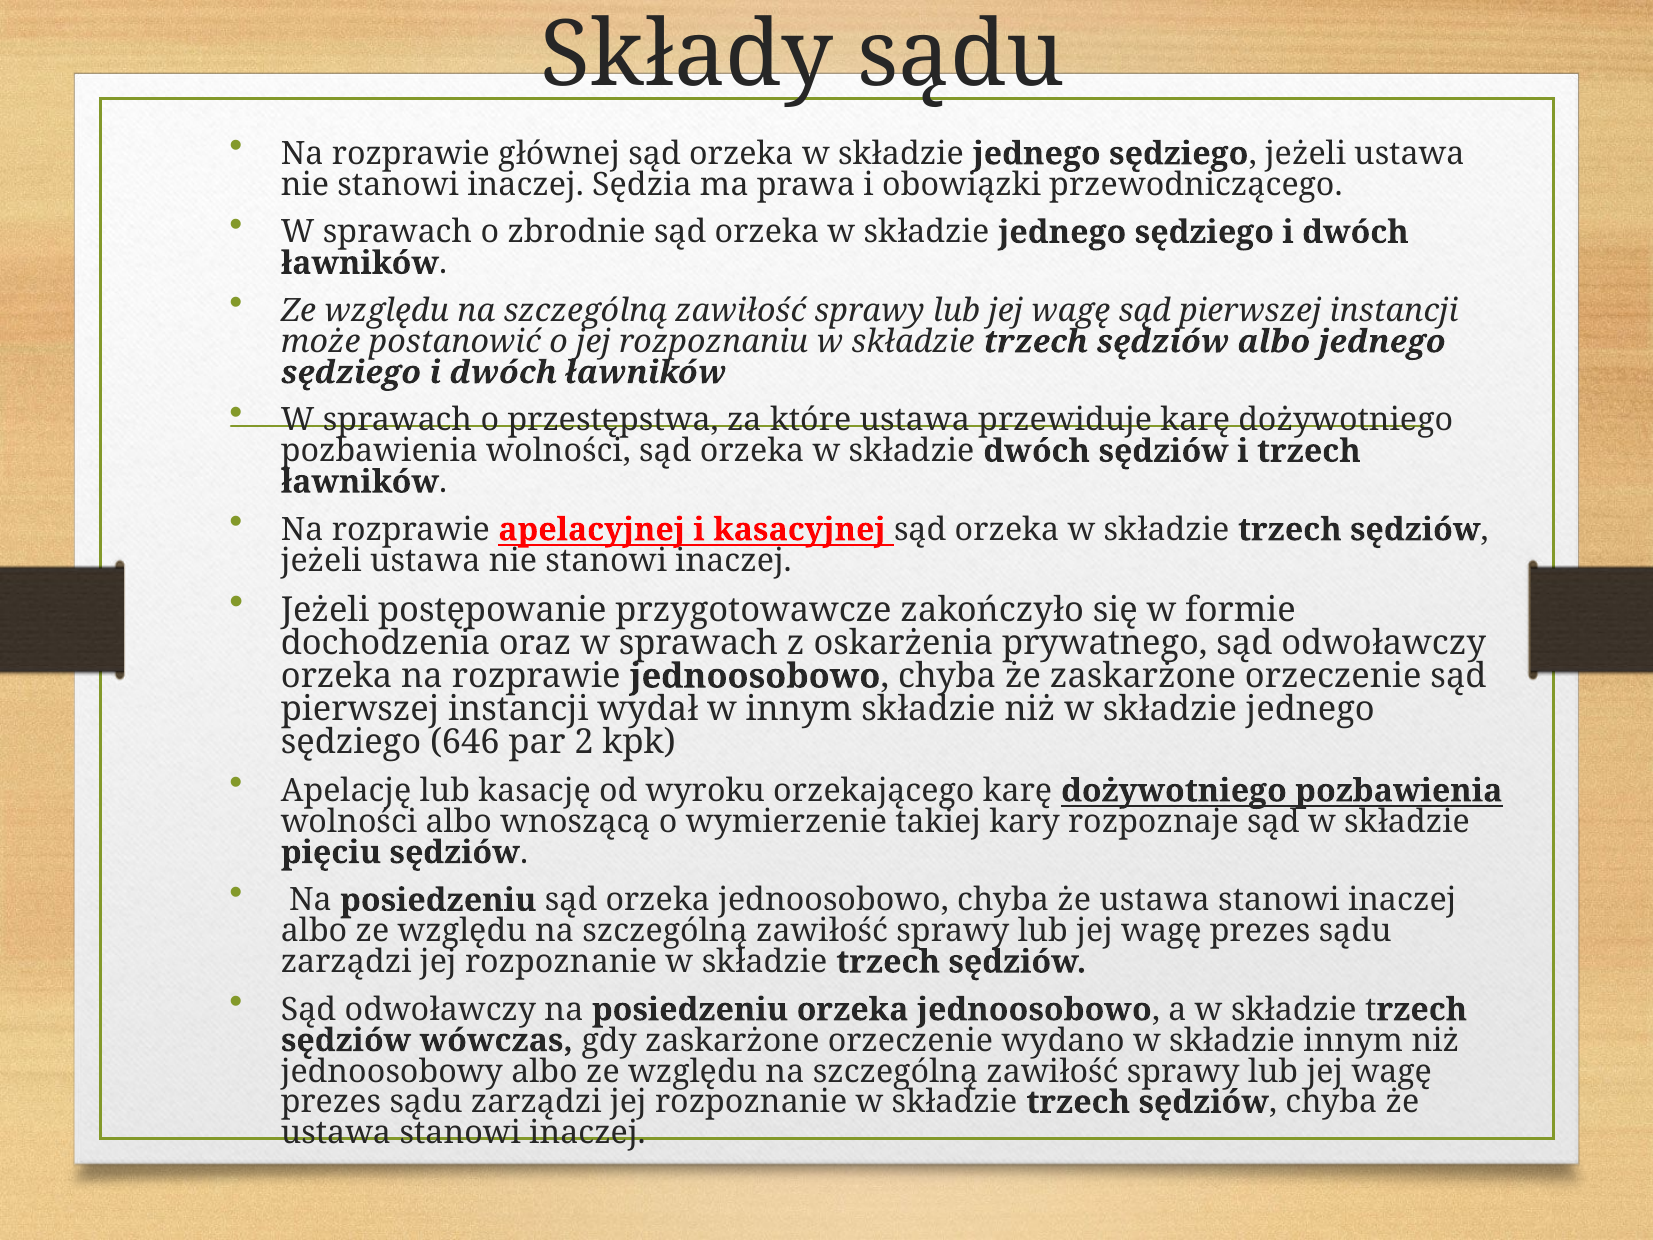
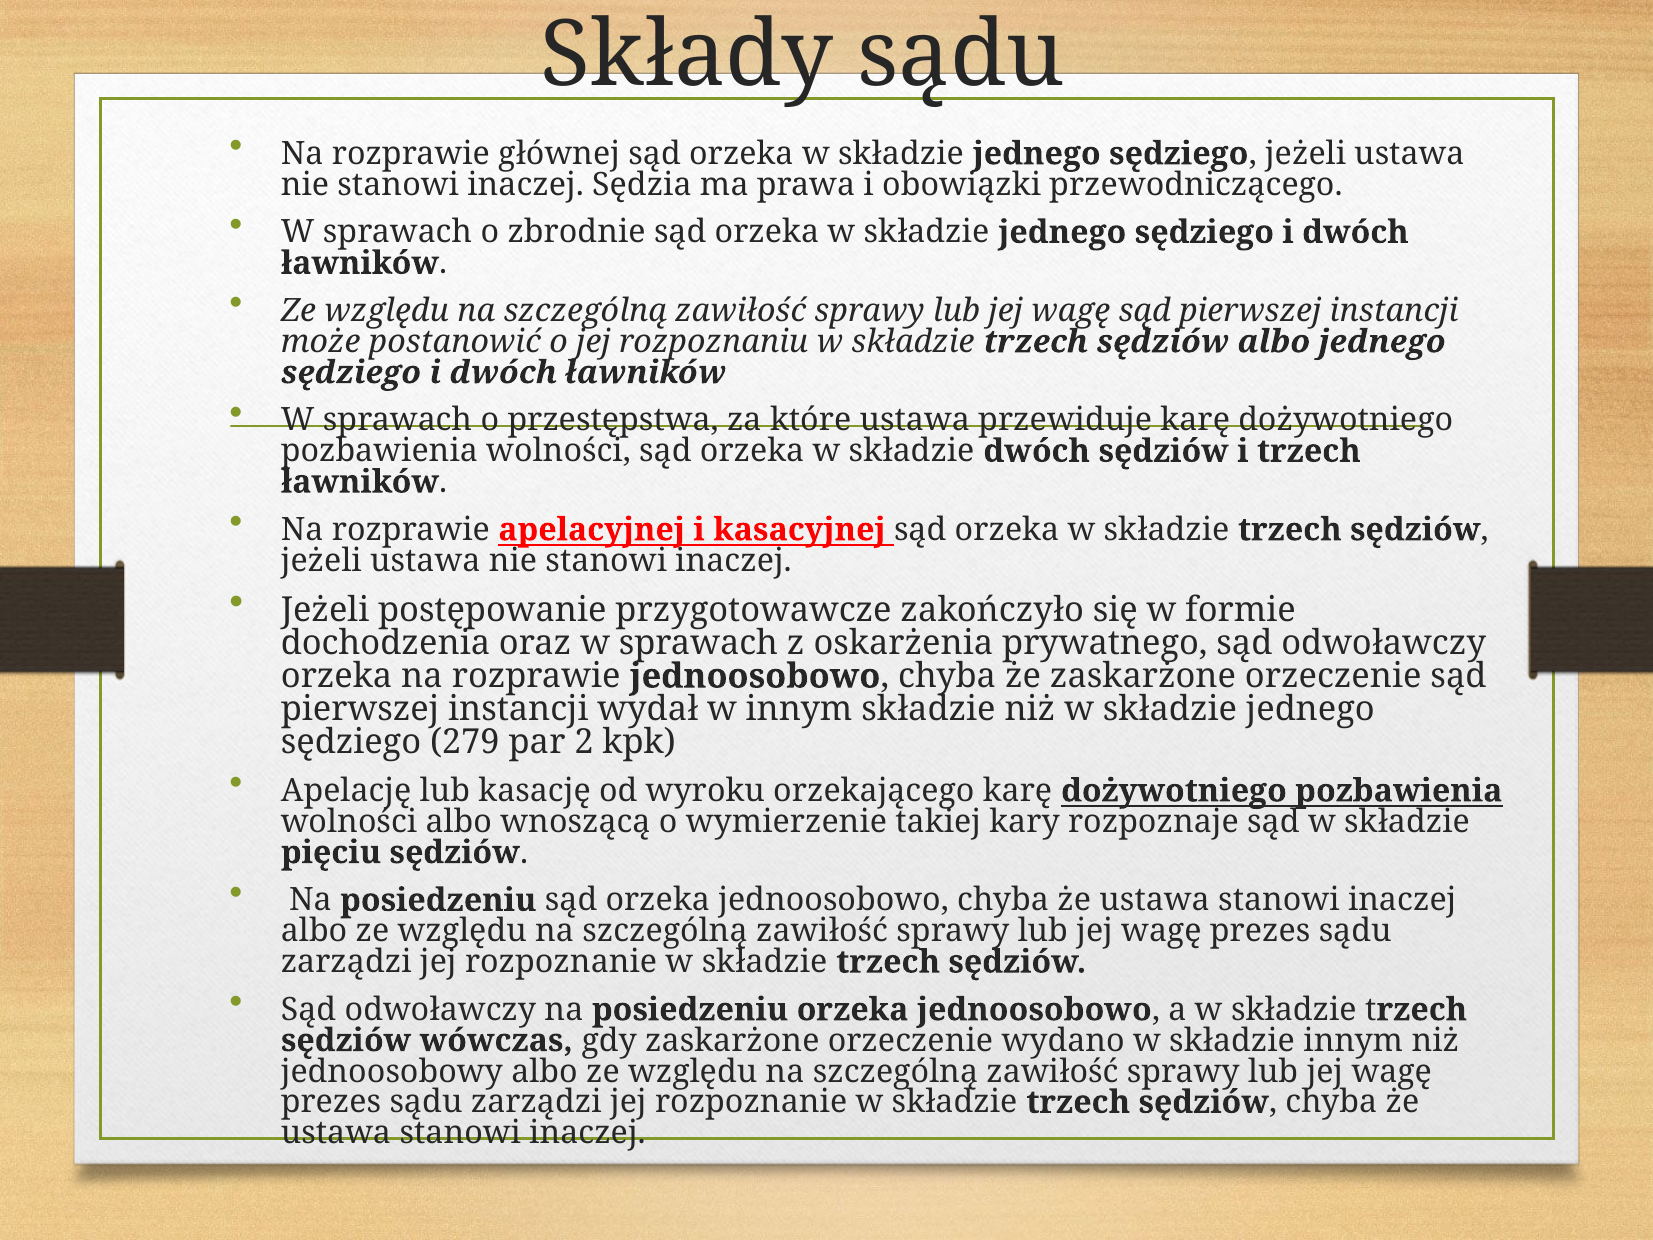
646: 646 -> 279
